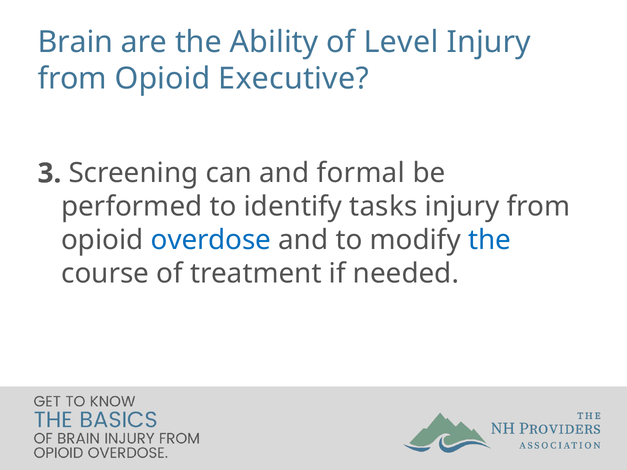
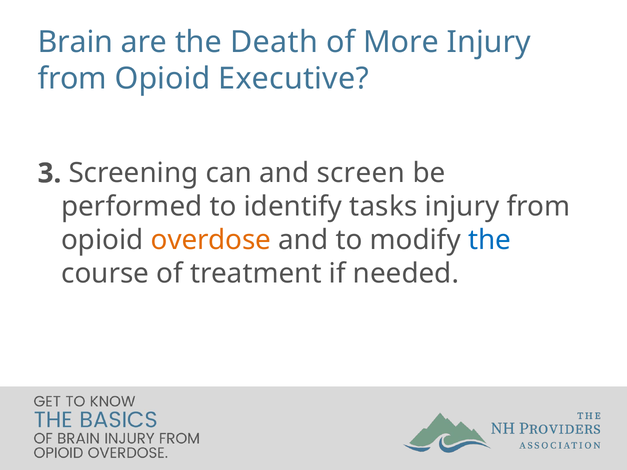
Ability: Ability -> Death
Level: Level -> More
formal: formal -> screen
overdose colour: blue -> orange
